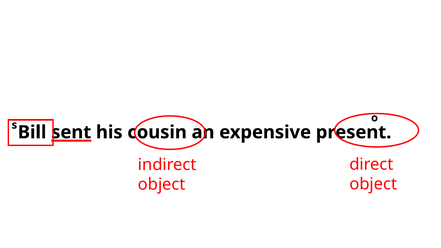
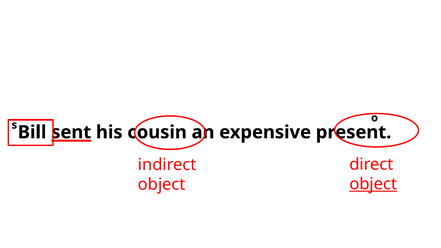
object at (373, 184) underline: none -> present
